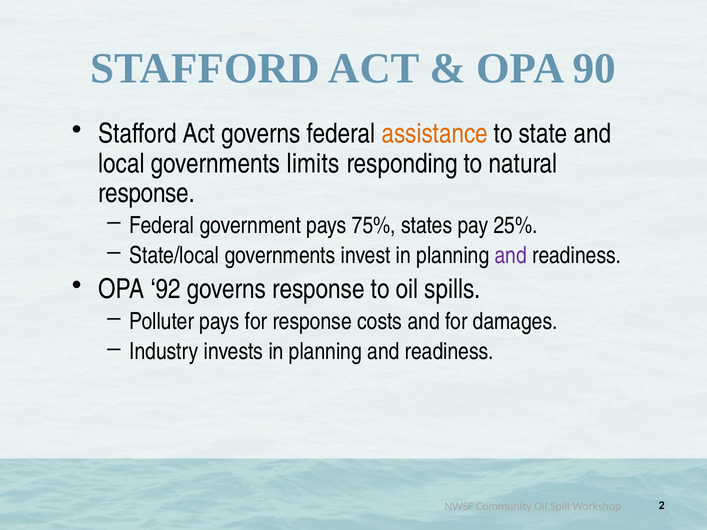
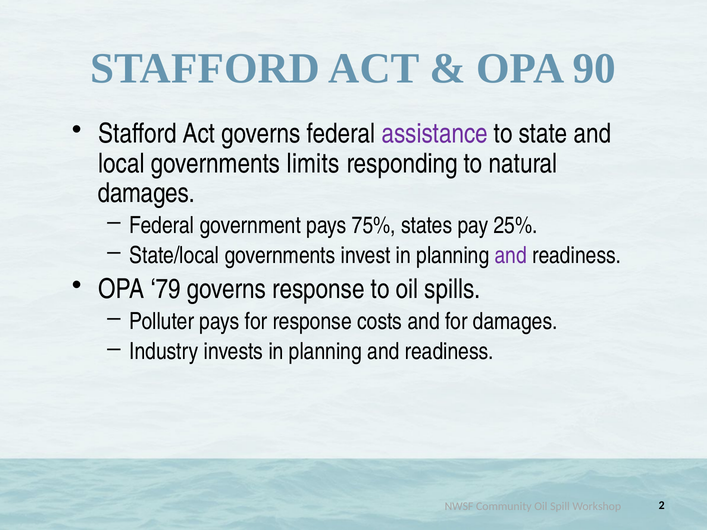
assistance colour: orange -> purple
response at (146, 193): response -> damages
92: 92 -> 79
